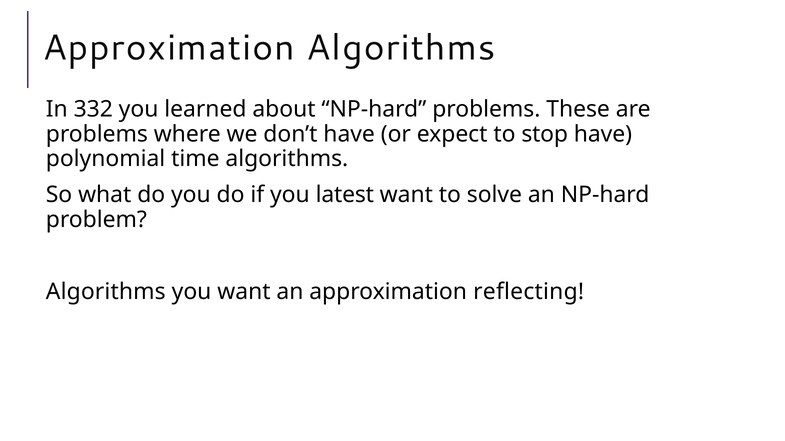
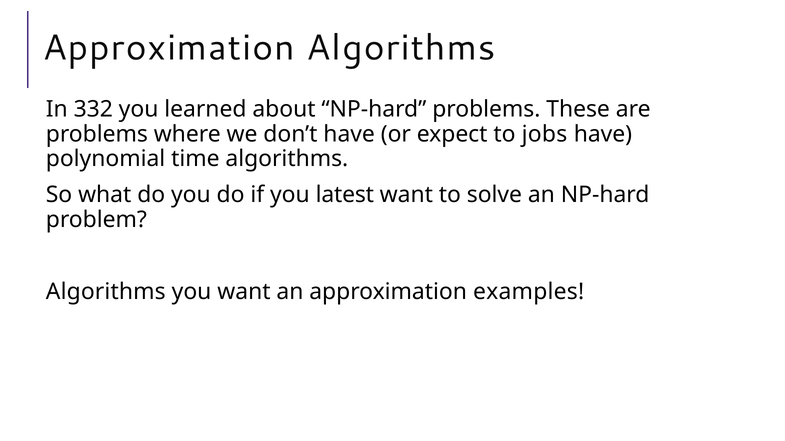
stop: stop -> jobs
reflecting: reflecting -> examples
